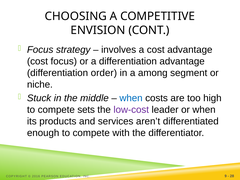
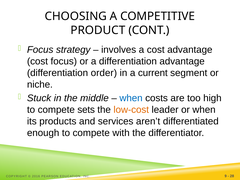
ENVISION: ENVISION -> PRODUCT
among: among -> current
low-cost colour: purple -> orange
